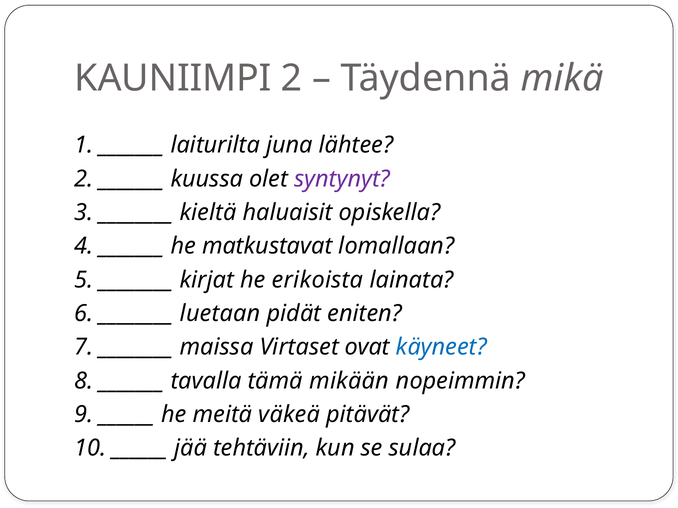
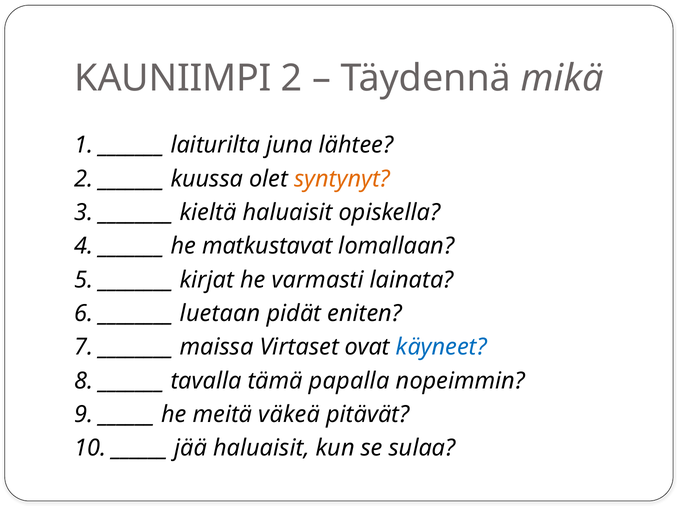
syntynyt colour: purple -> orange
erikoista: erikoista -> varmasti
mikään: mikään -> papalla
jää tehtäviin: tehtäviin -> haluaisit
